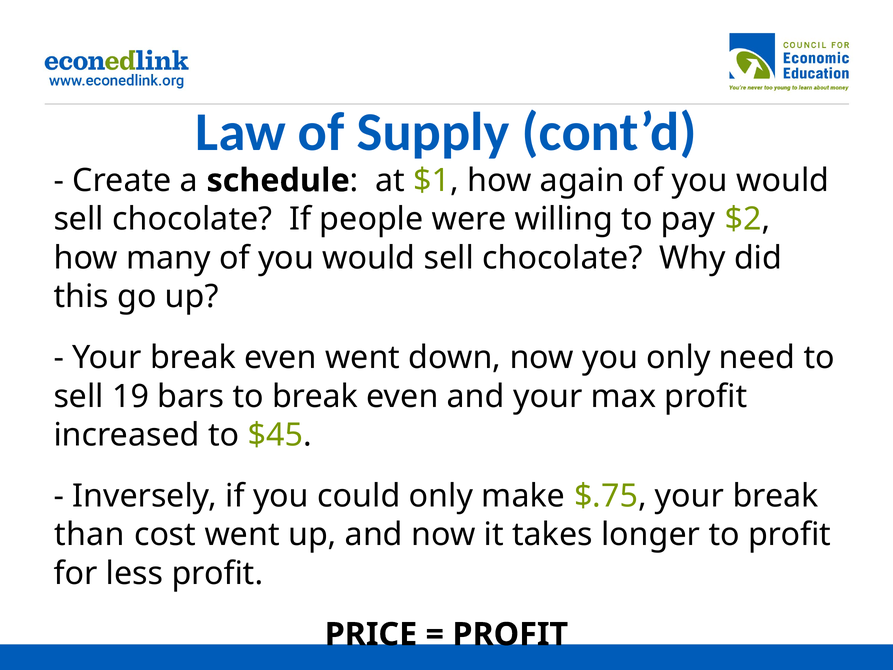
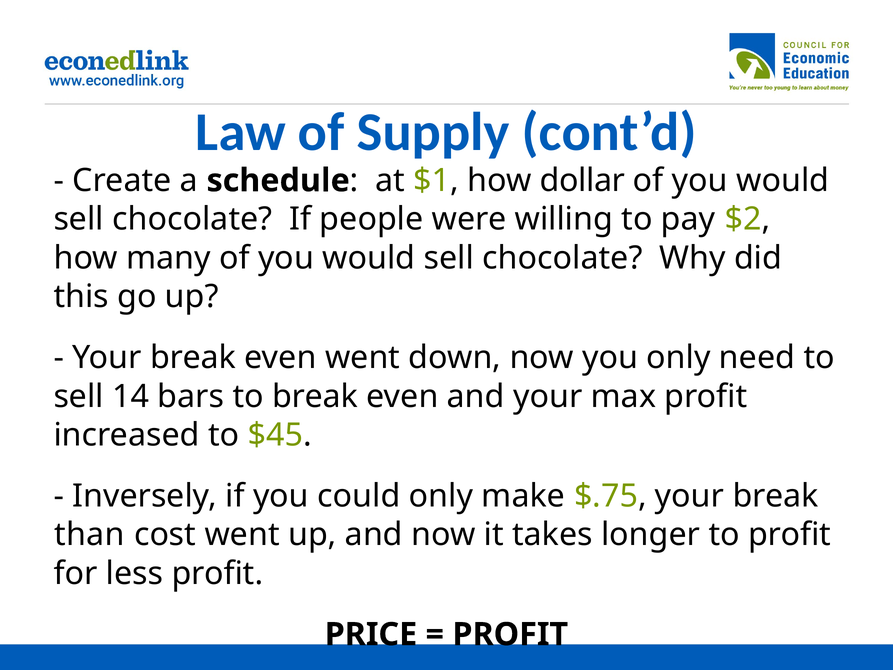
again: again -> dollar
19: 19 -> 14
